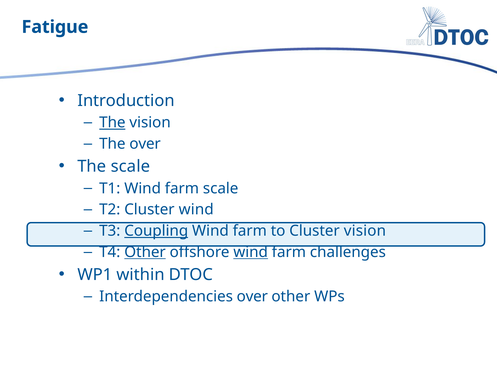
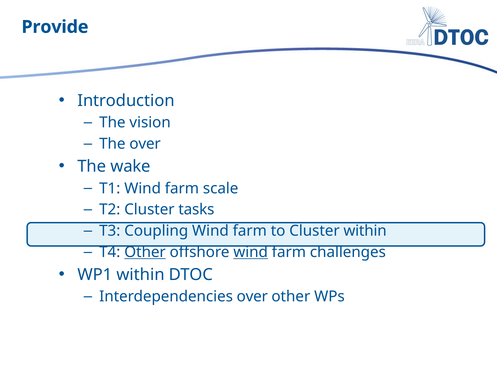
Fatigue: Fatigue -> Provide
The at (112, 123) underline: present -> none
The scale: scale -> wake
Cluster wind: wind -> tasks
Coupling underline: present -> none
Cluster vision: vision -> within
